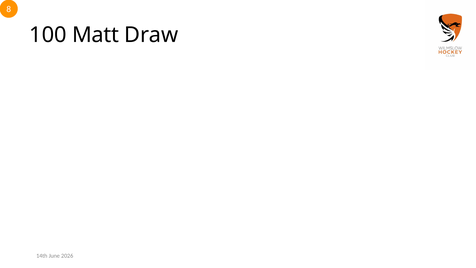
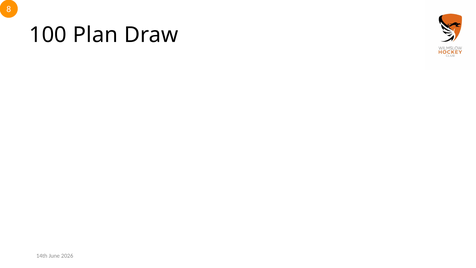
Matt: Matt -> Plan
